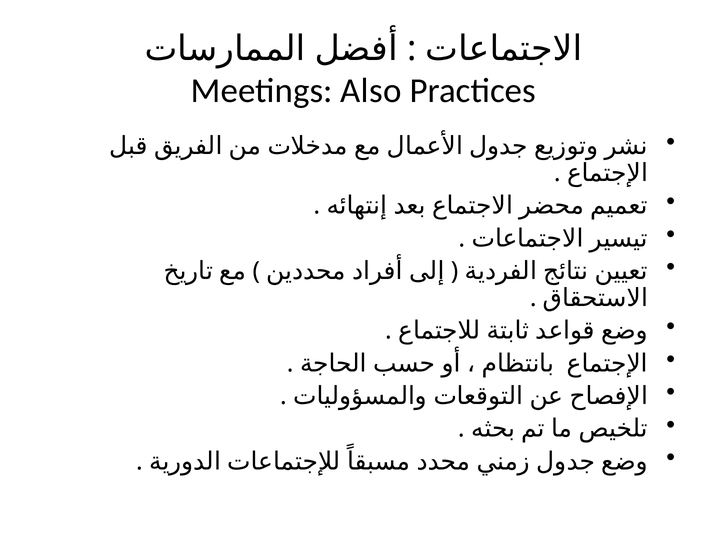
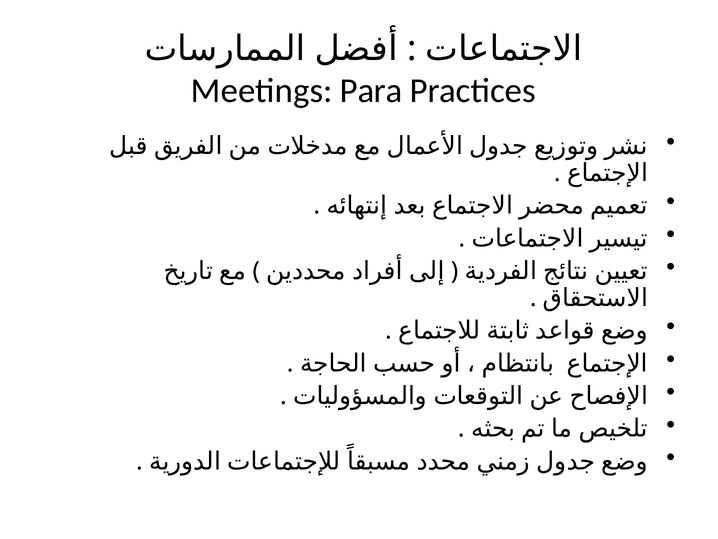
Also: Also -> Para
